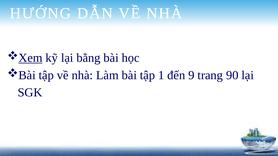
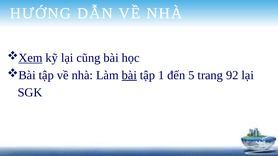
bằng: bằng -> cũng
bài at (129, 75) underline: none -> present
9: 9 -> 5
90: 90 -> 92
